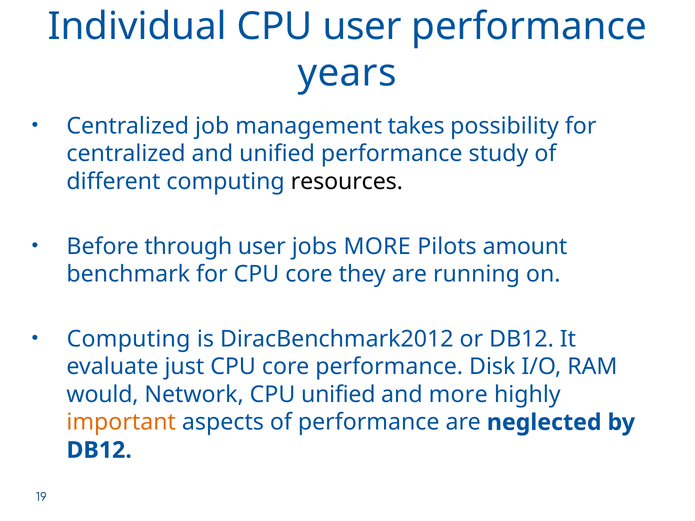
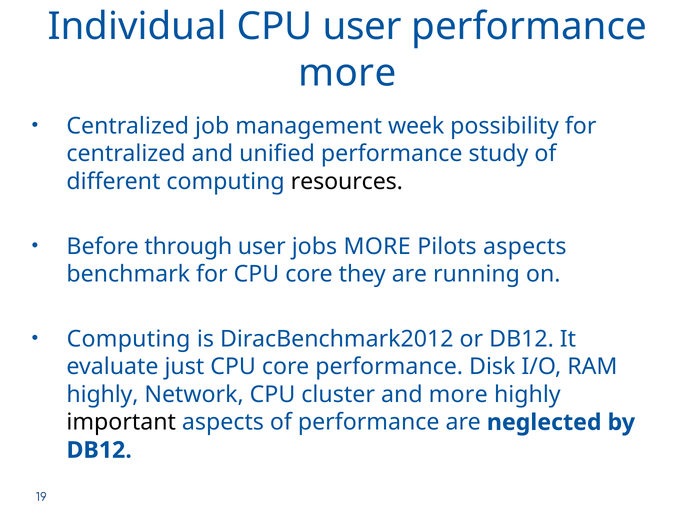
years at (347, 73): years -> more
takes: takes -> week
Pilots amount: amount -> aspects
would at (103, 395): would -> highly
CPU unified: unified -> cluster
important colour: orange -> black
